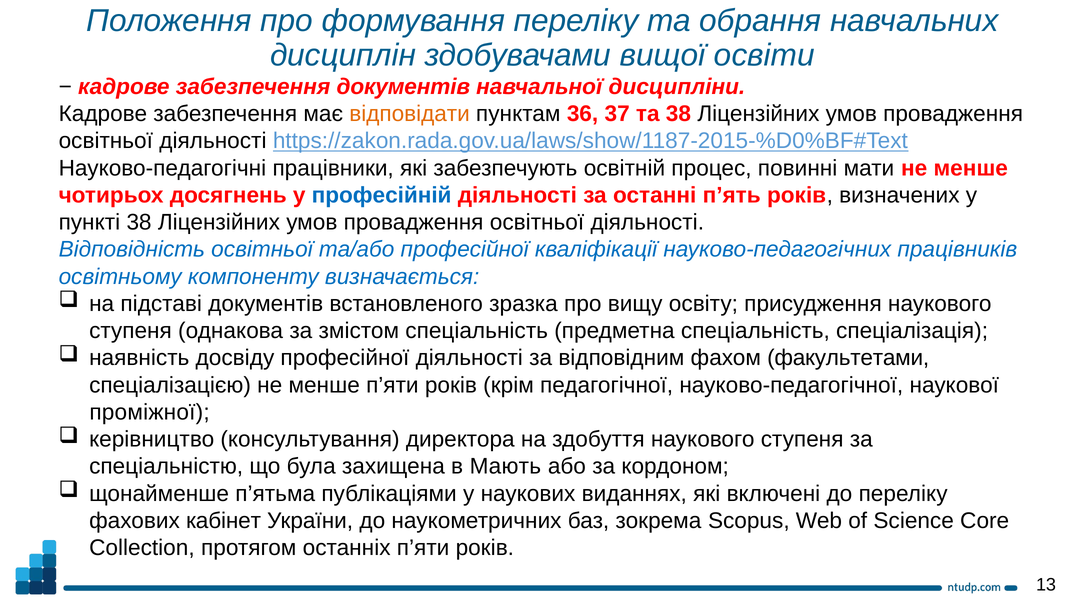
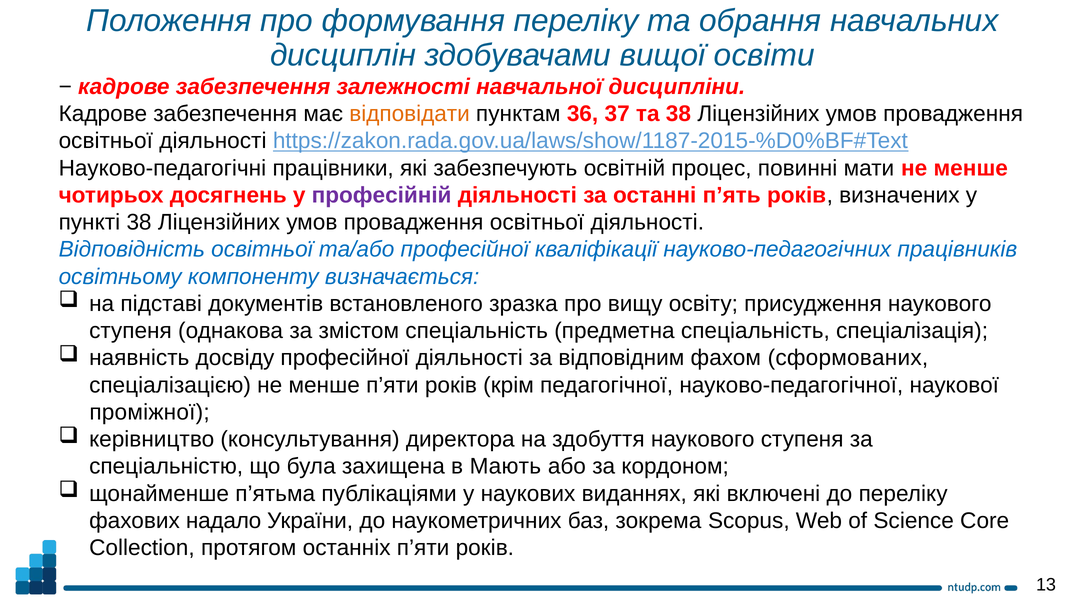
забезпечення документів: документів -> залежності
професійній colour: blue -> purple
факультетами: факультетами -> сформованих
кабінет: кабінет -> надало
